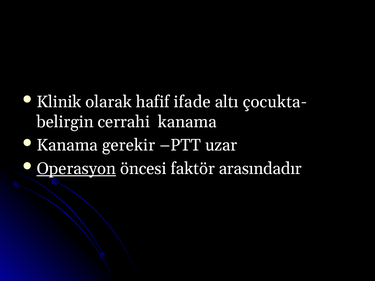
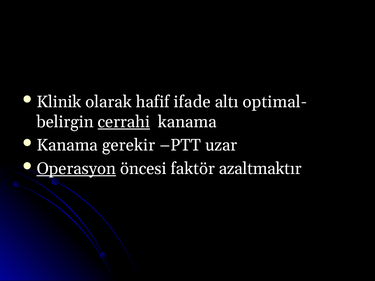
çocukta-: çocukta- -> optimal-
cerrahi underline: none -> present
arasındadır: arasındadır -> azaltmaktır
